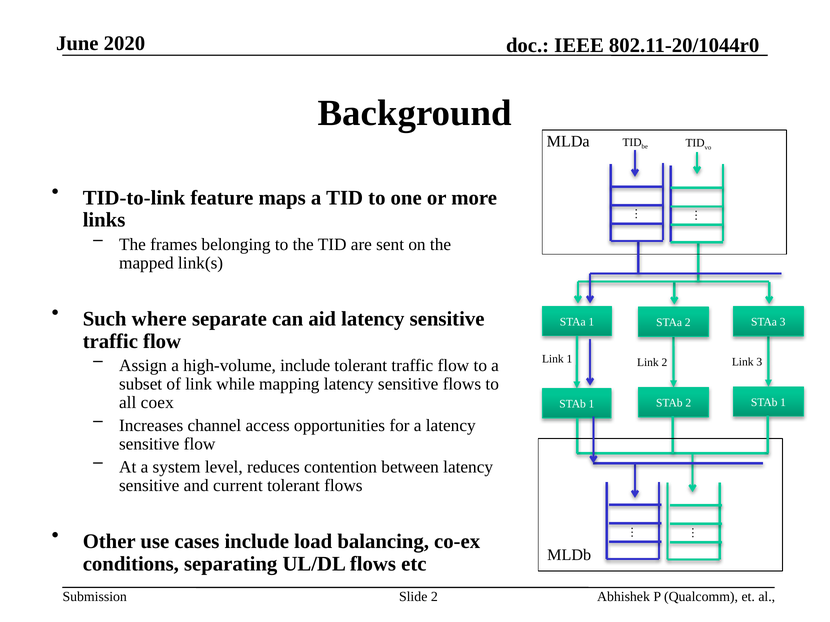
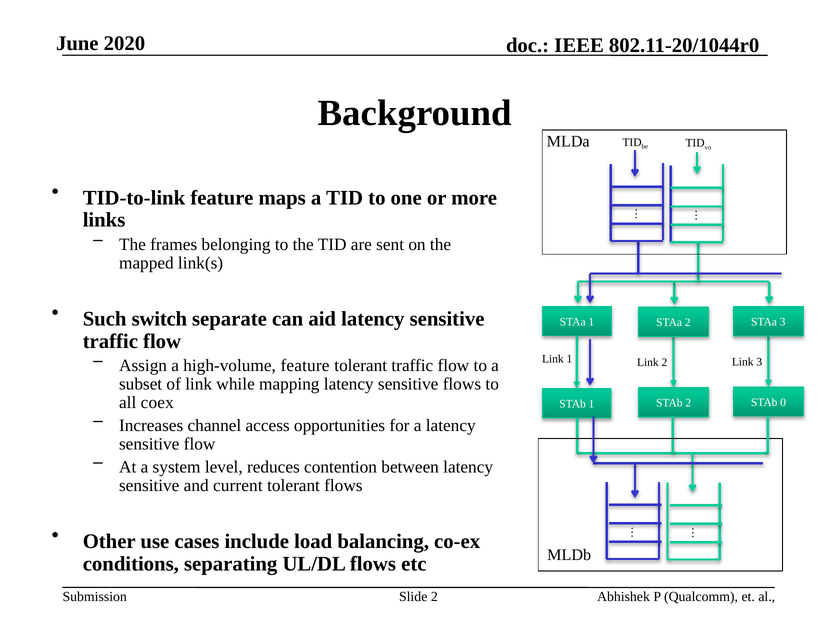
where: where -> switch
high-volume include: include -> feature
1 at (783, 403): 1 -> 0
